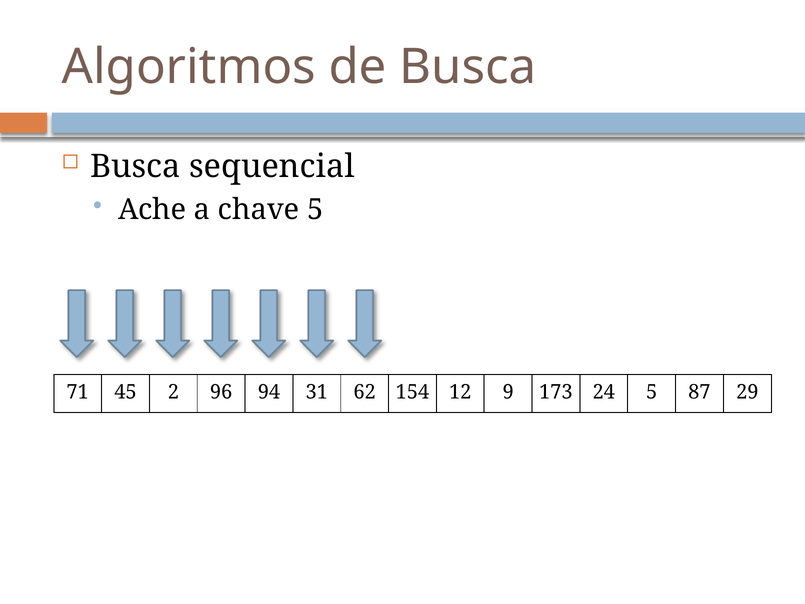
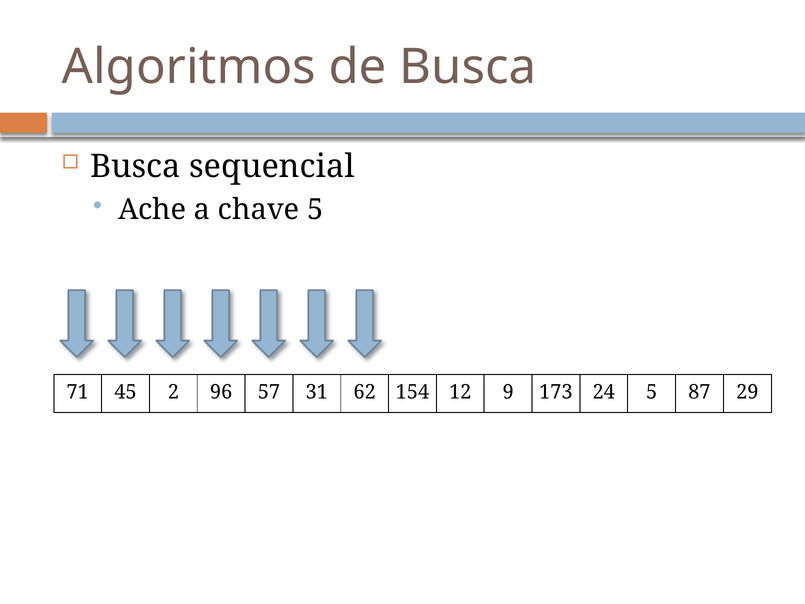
94: 94 -> 57
